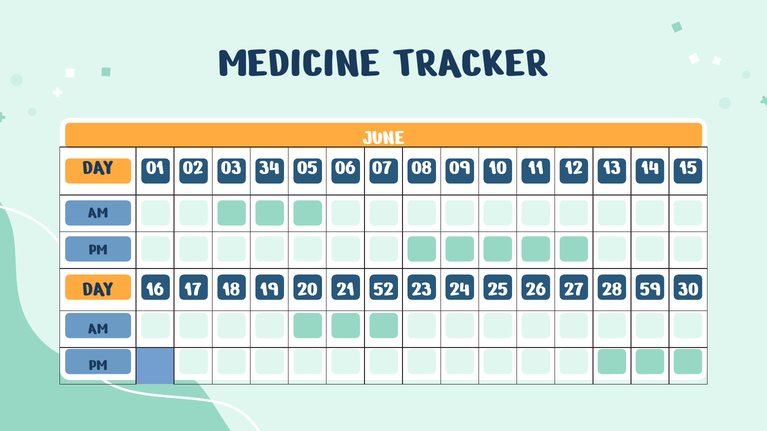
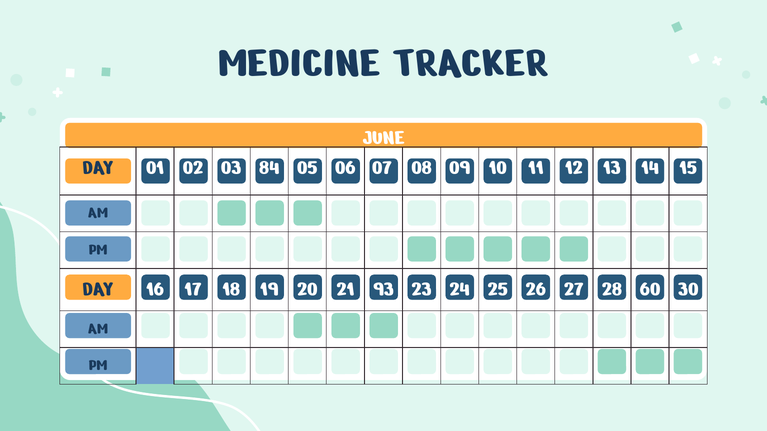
34: 34 -> 84
52: 52 -> 93
59: 59 -> 60
